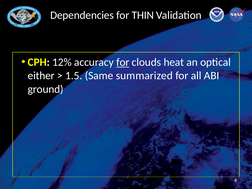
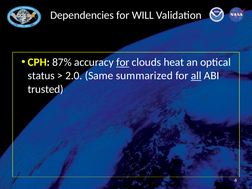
THIN: THIN -> WILL
12%: 12% -> 87%
either: either -> status
1.5: 1.5 -> 2.0
all underline: none -> present
ground: ground -> trusted
